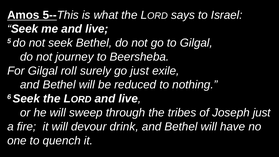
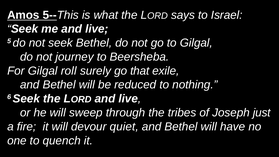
go just: just -> that
drink: drink -> quiet
